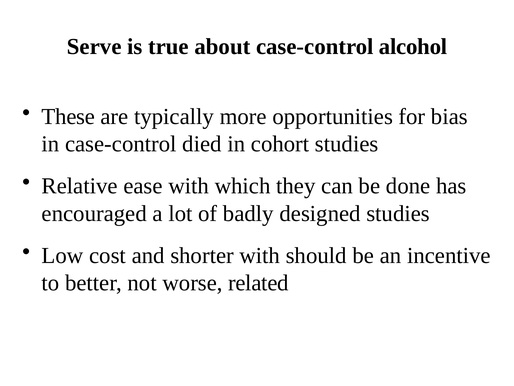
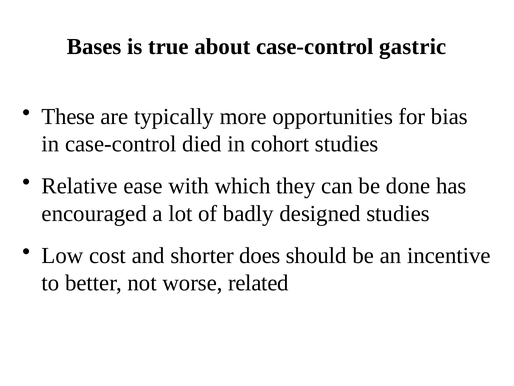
Serve: Serve -> Bases
alcohol: alcohol -> gastric
shorter with: with -> does
